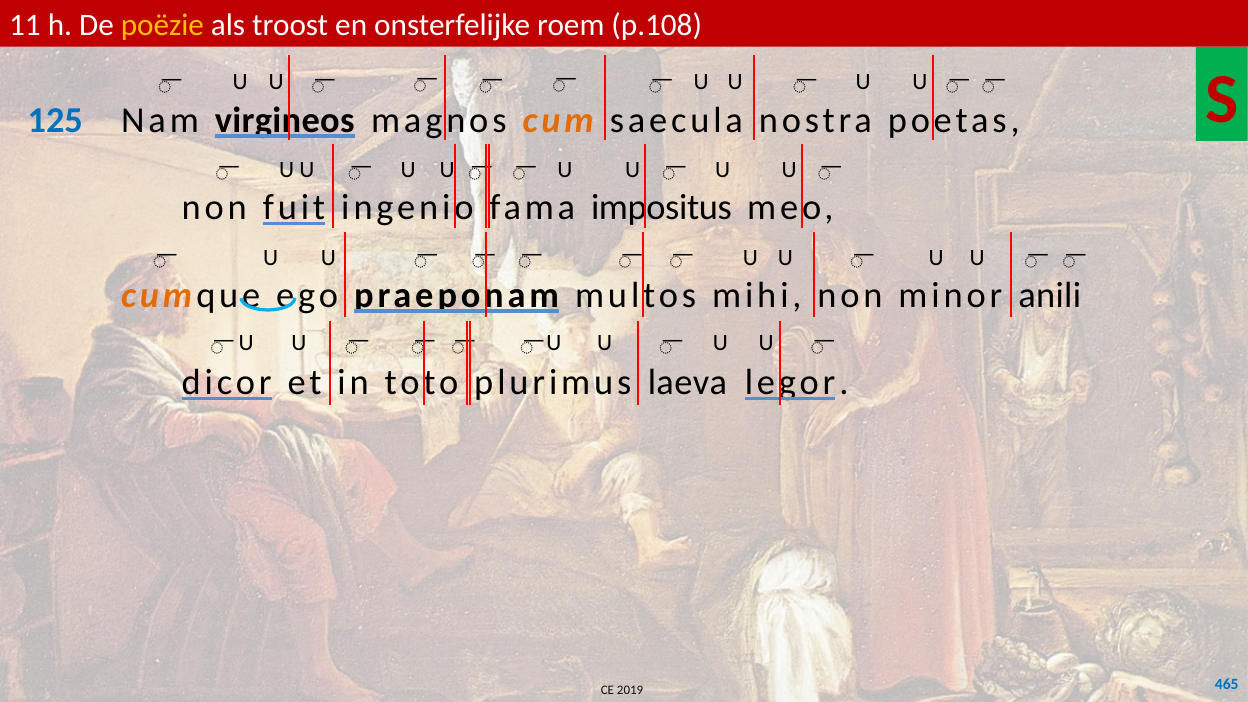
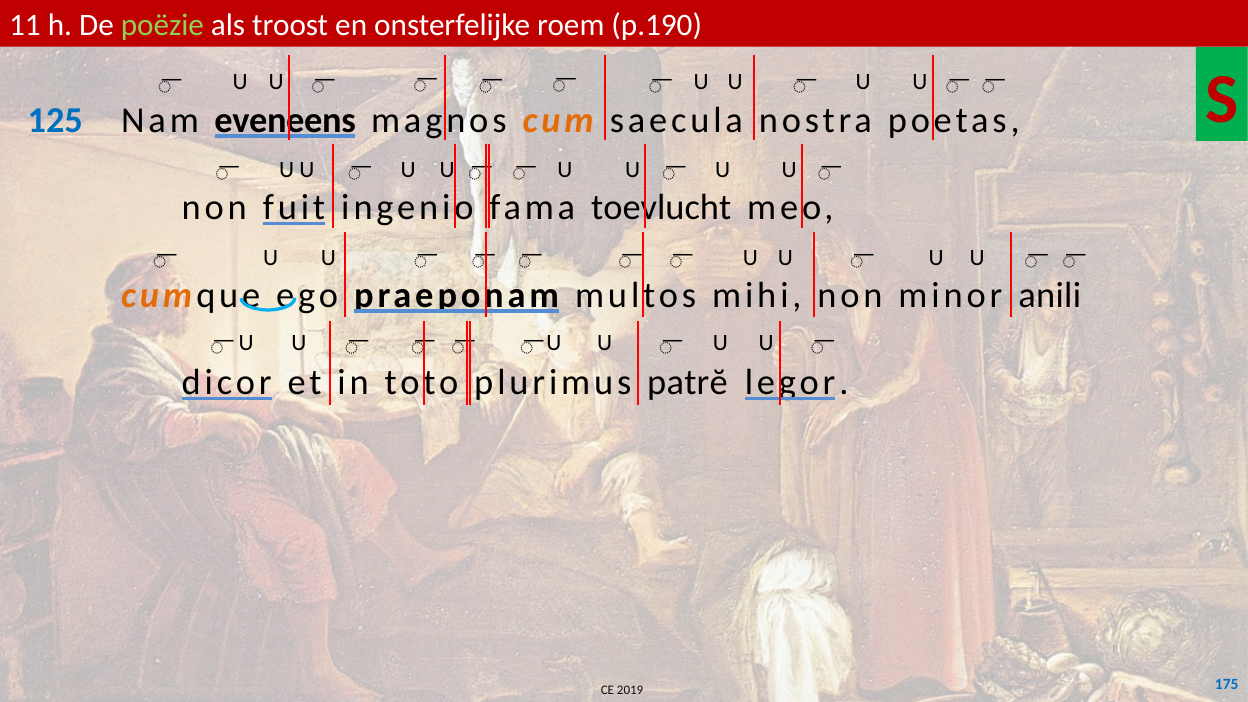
poëzie colour: yellow -> light green
p.108: p.108 -> p.190
virgineos: virgineos -> eveneens
impositus: impositus -> toevlucht
laeva: laeva -> patrĕ
465: 465 -> 175
